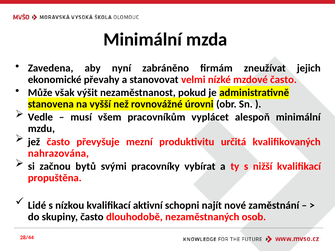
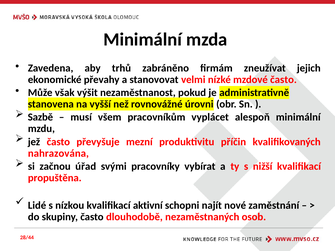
nyní: nyní -> trhů
Vedle: Vedle -> Sazbě
určitá: určitá -> příčin
bytů: bytů -> úřad
